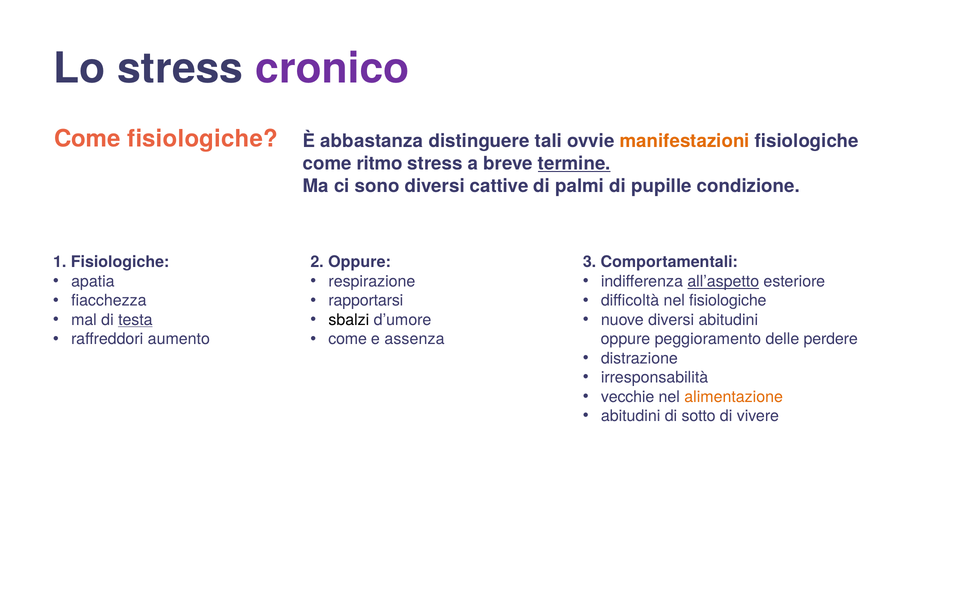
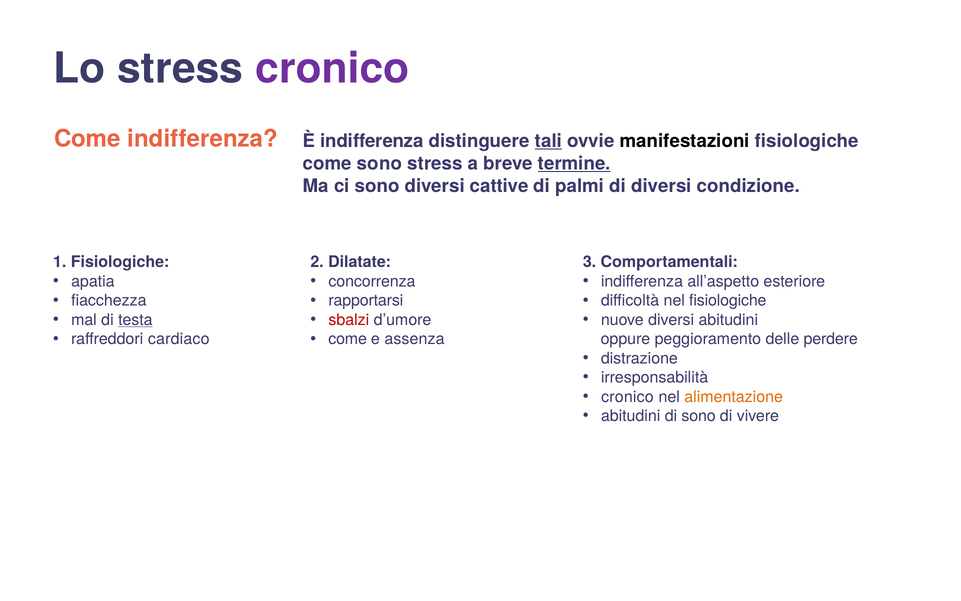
Come fisiologiche: fisiologiche -> indifferenza
È abbastanza: abbastanza -> indifferenza
tali underline: none -> present
manifestazioni colour: orange -> black
come ritmo: ritmo -> sono
di pupille: pupille -> diversi
2 Oppure: Oppure -> Dilatate
respirazione: respirazione -> concorrenza
all’aspetto underline: present -> none
sbalzi colour: black -> red
aumento: aumento -> cardiaco
vecchie at (628, 397): vecchie -> cronico
di sotto: sotto -> sono
